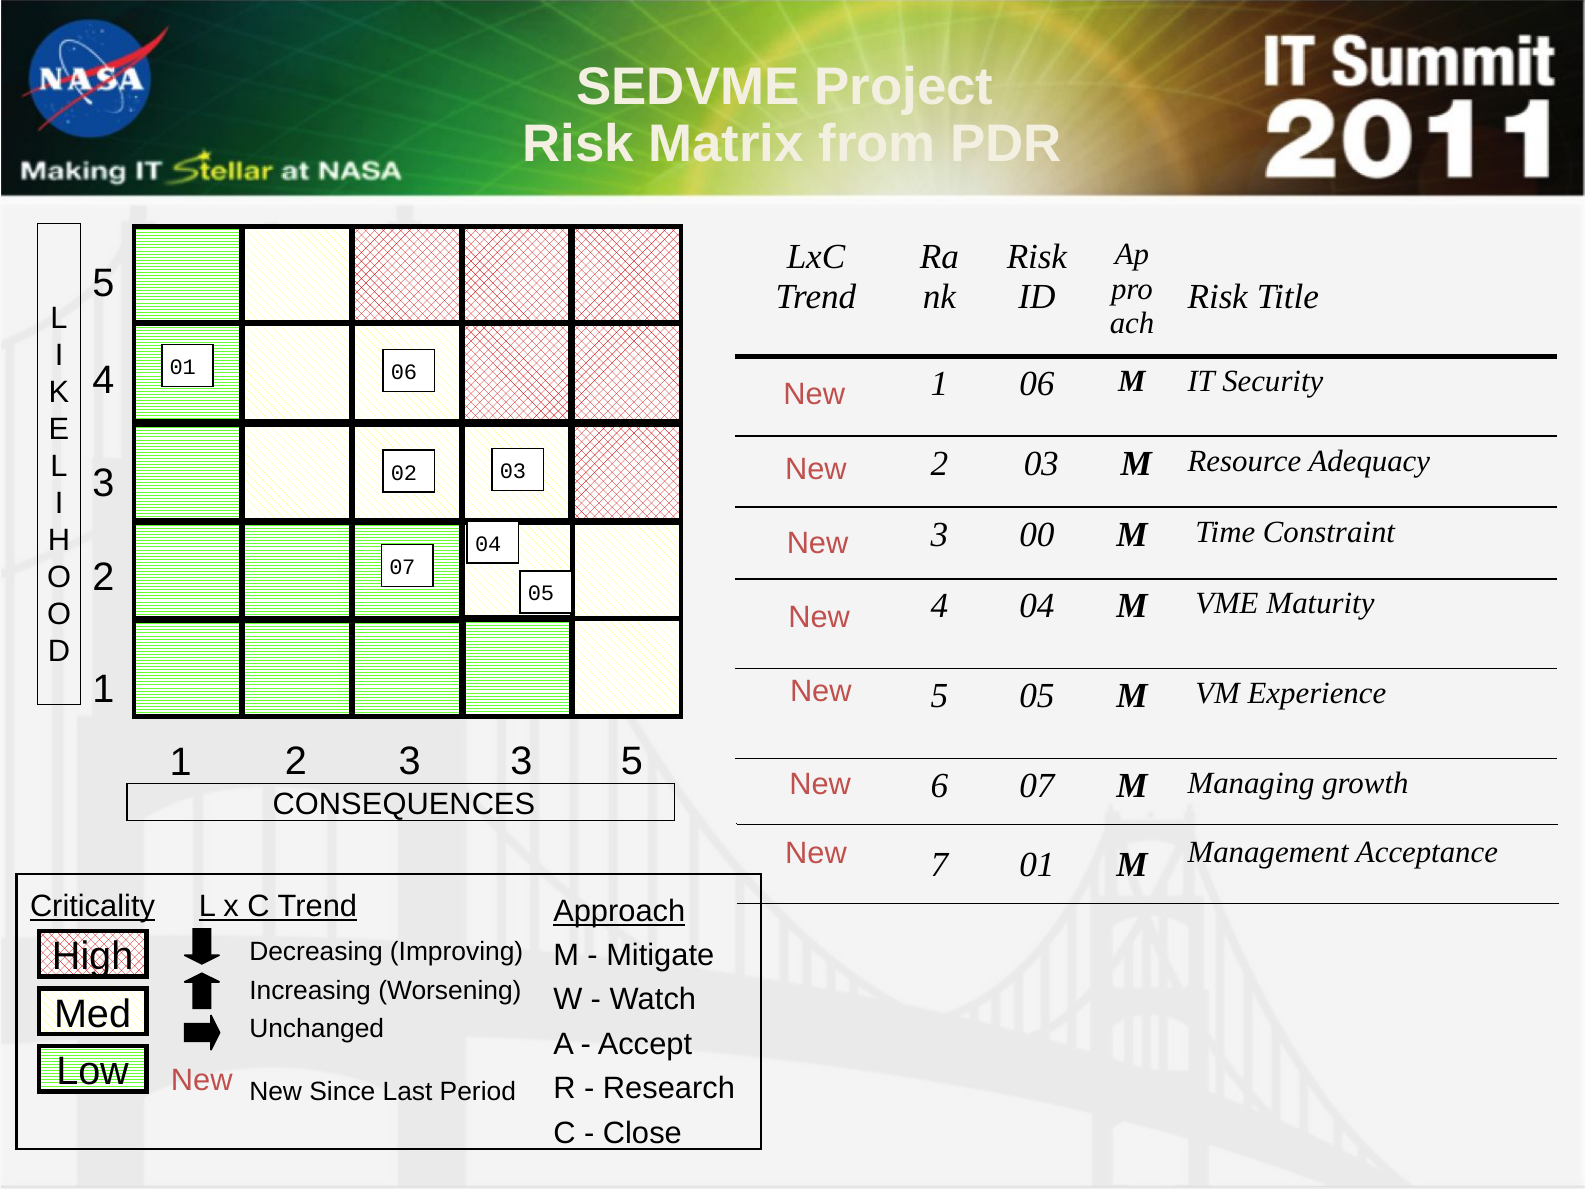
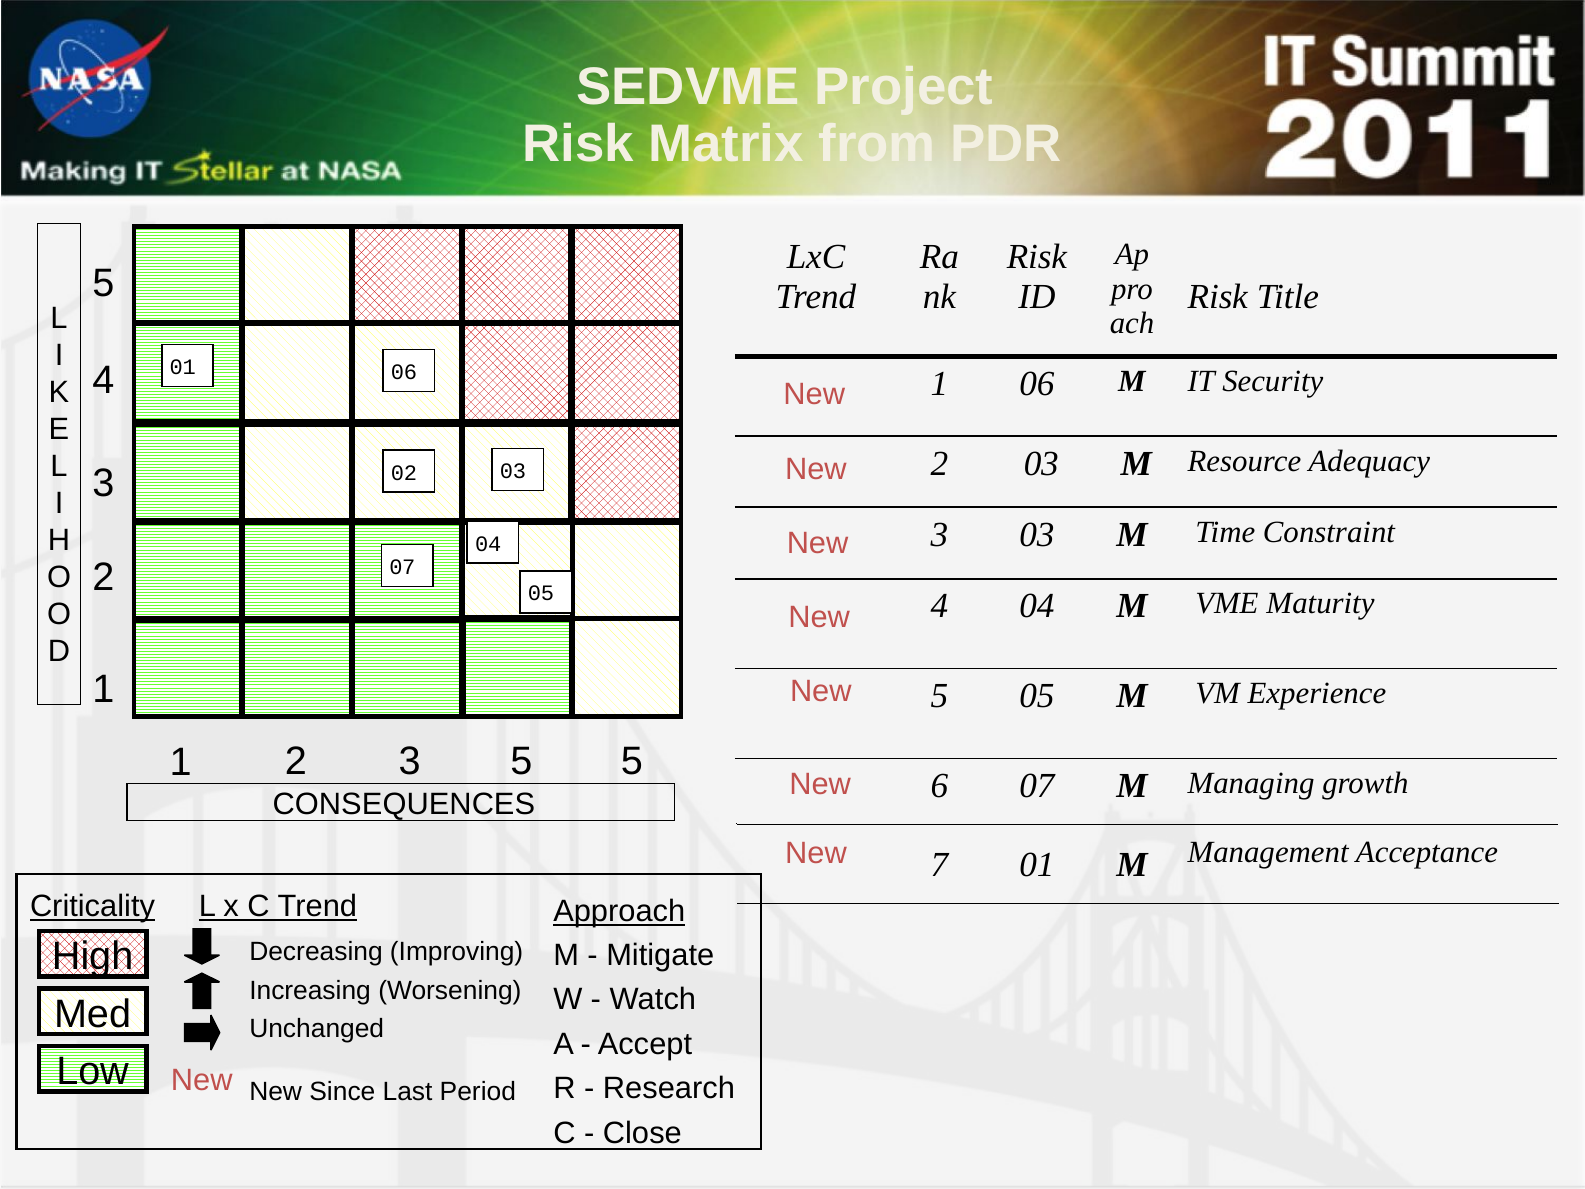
3 00: 00 -> 03
3 3: 3 -> 5
